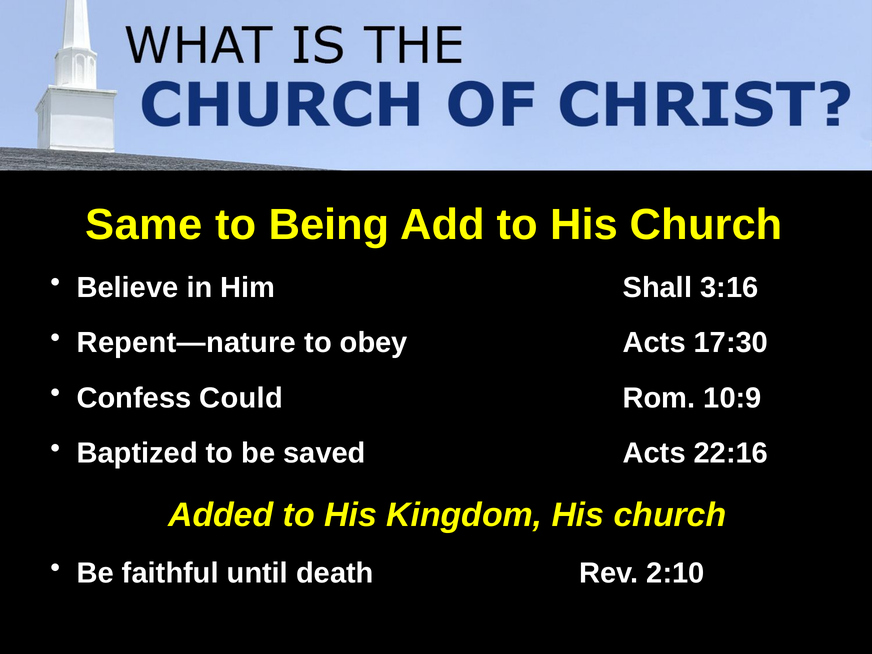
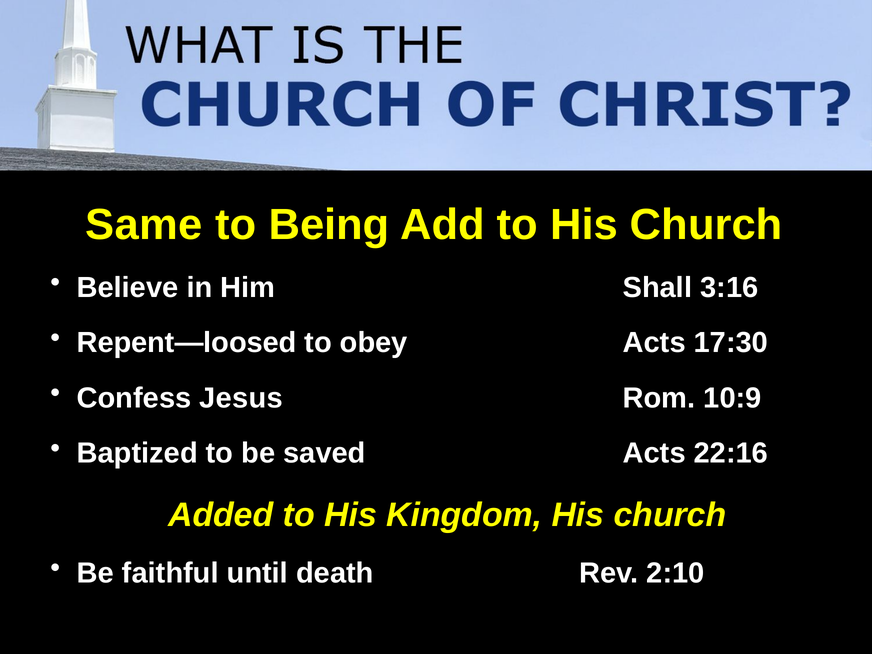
Repent—nature: Repent—nature -> Repent—loosed
Could: Could -> Jesus
